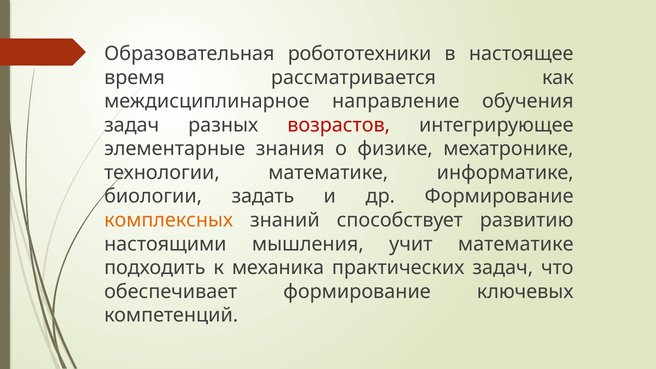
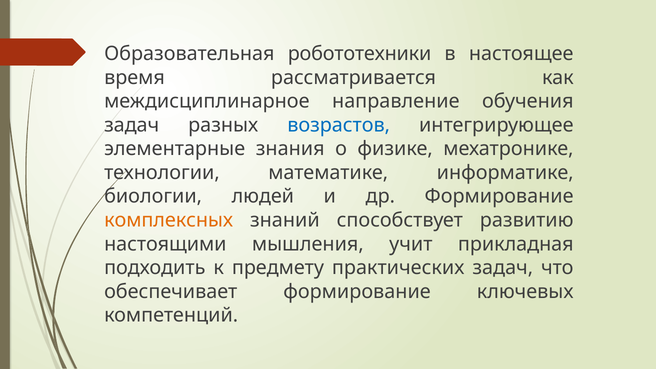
возрастов colour: red -> blue
задать: задать -> людей
учит математике: математике -> прикладная
механика: механика -> предмету
